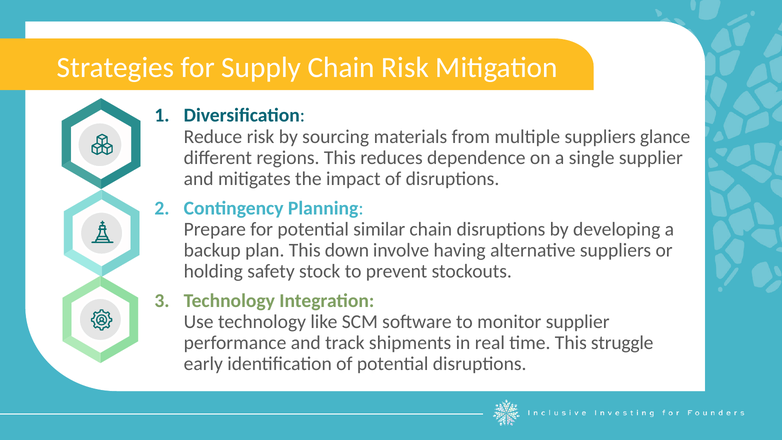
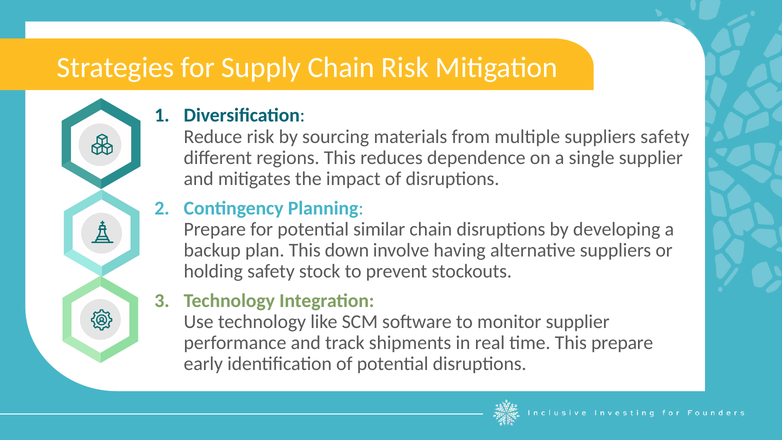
suppliers glance: glance -> safety
This struggle: struggle -> prepare
